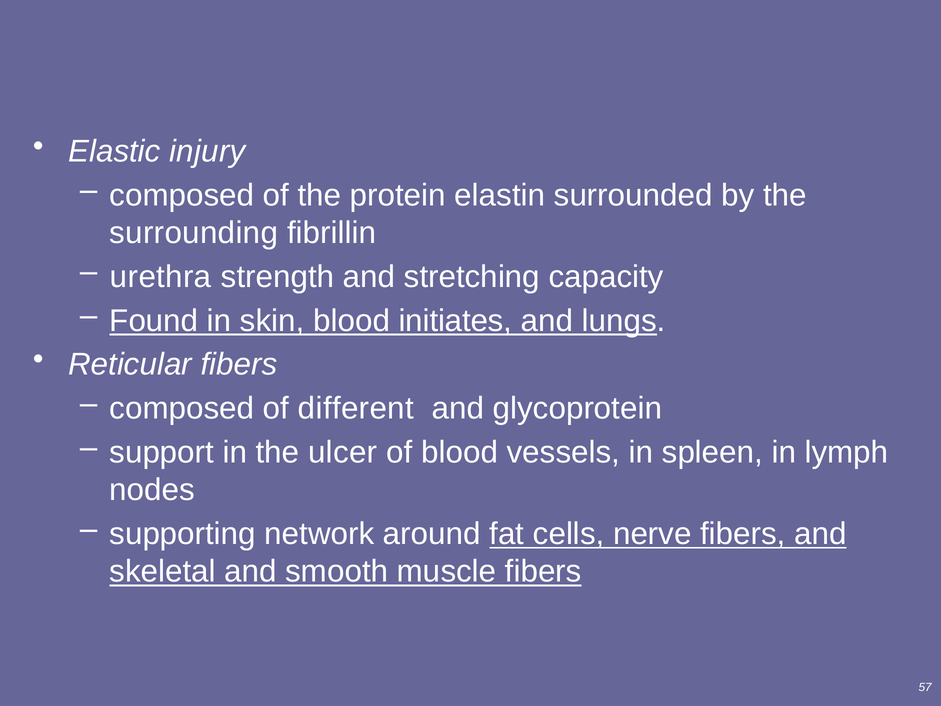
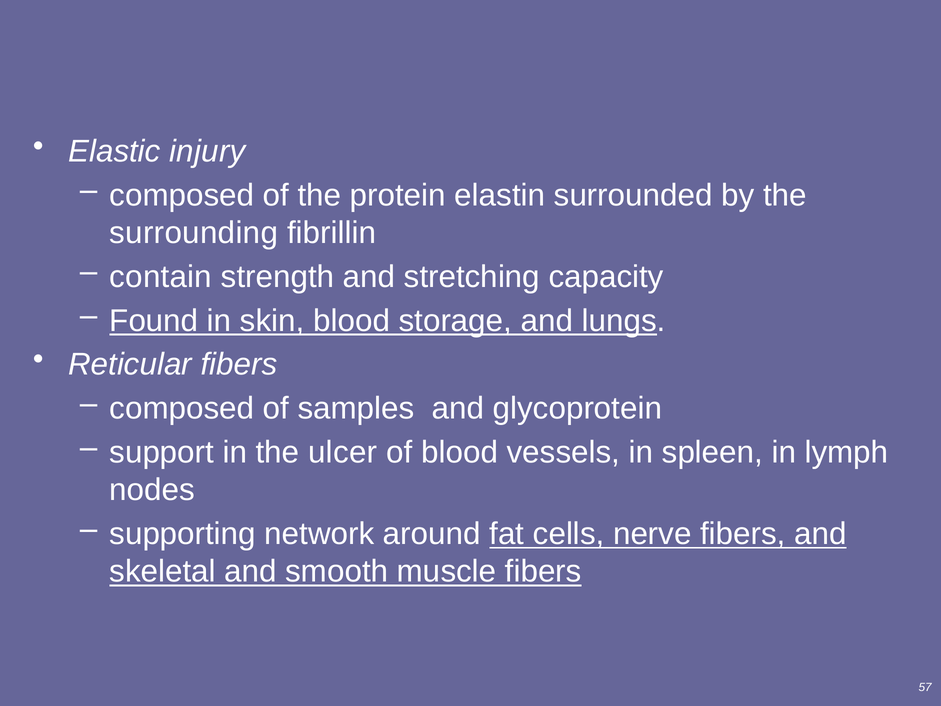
urethra: urethra -> contain
initiates: initiates -> storage
different: different -> samples
